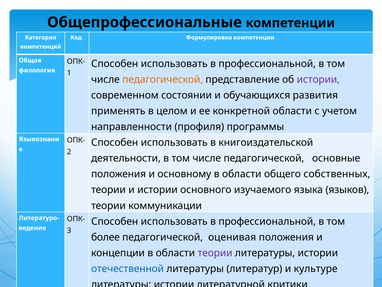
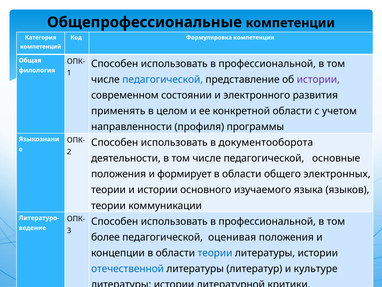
педагогической at (163, 79) colour: orange -> blue
обучающихся: обучающихся -> электронного
книгоиздательской: книгоиздательской -> документооборота
основному: основному -> формирует
собственных: собственных -> электронных
теории at (215, 253) colour: purple -> blue
